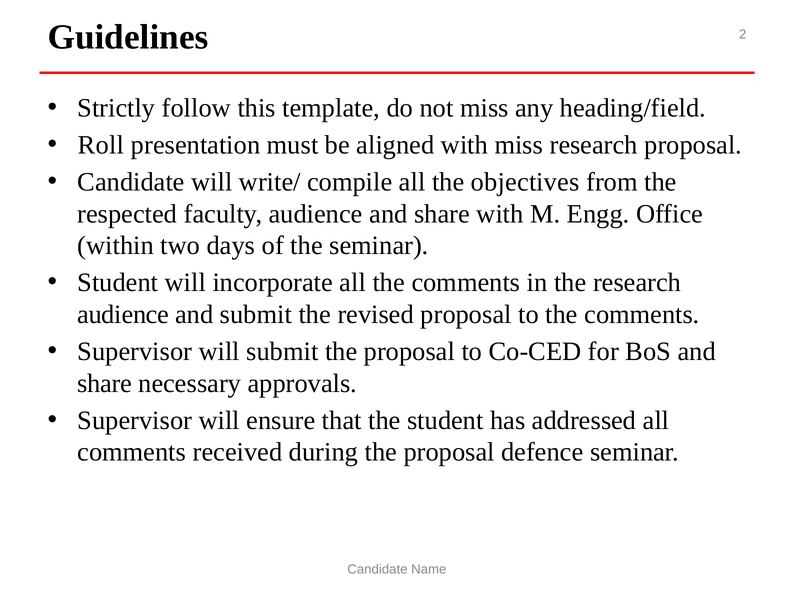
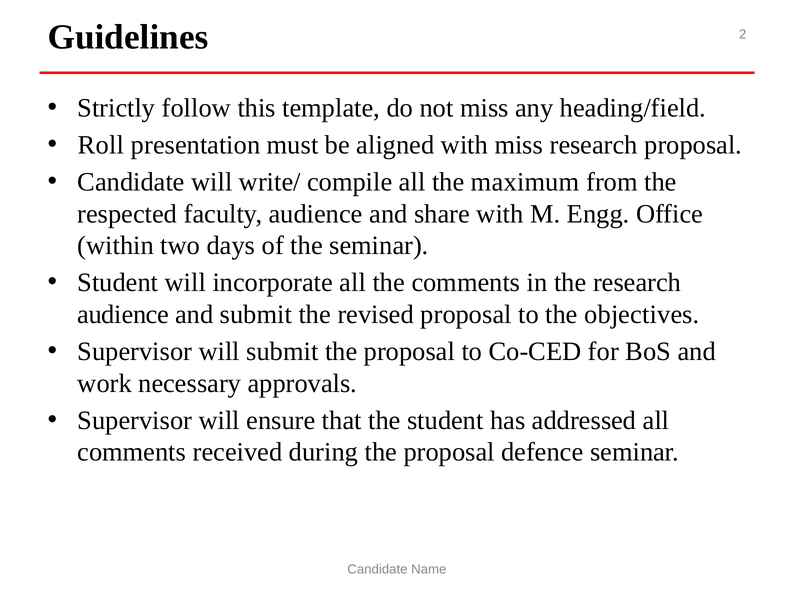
objectives: objectives -> maximum
to the comments: comments -> objectives
share at (105, 383): share -> work
